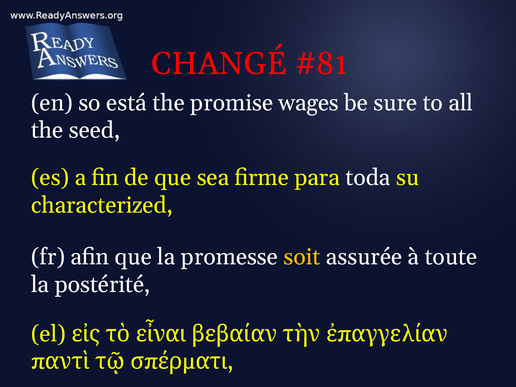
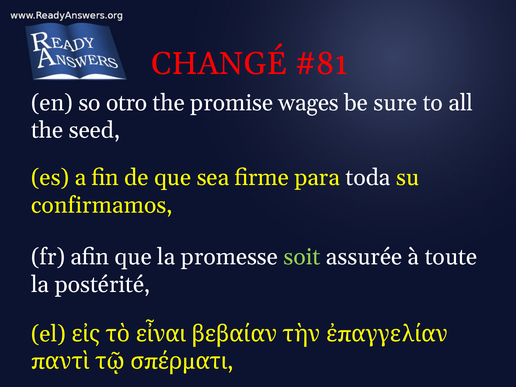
está: está -> otro
characterized: characterized -> confirmamos
soit colour: yellow -> light green
